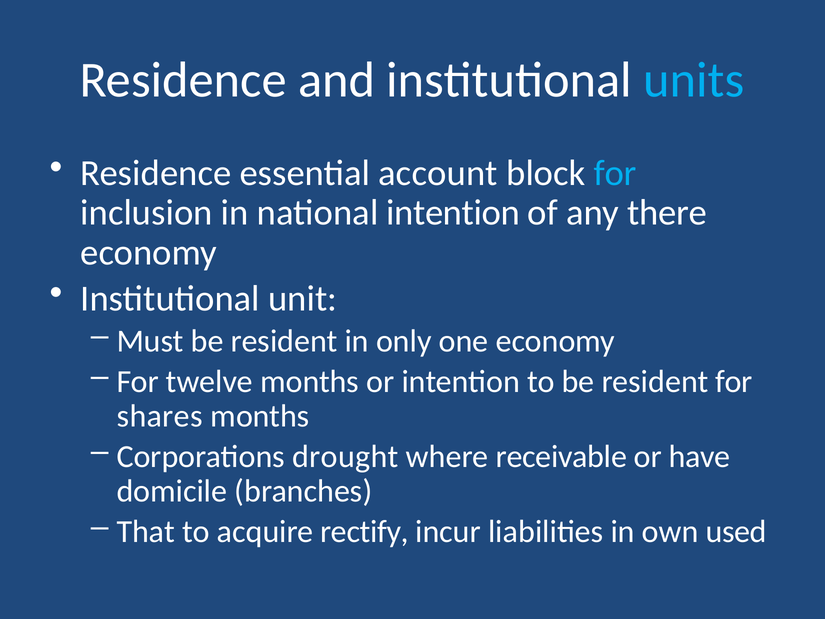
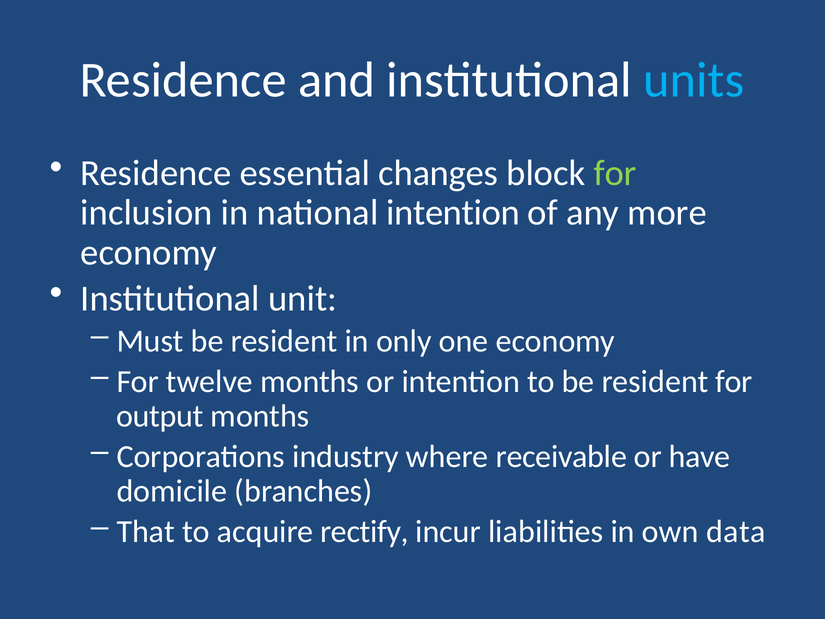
account: account -> changes
for at (615, 173) colour: light blue -> light green
there: there -> more
shares: shares -> output
drought: drought -> industry
used: used -> data
